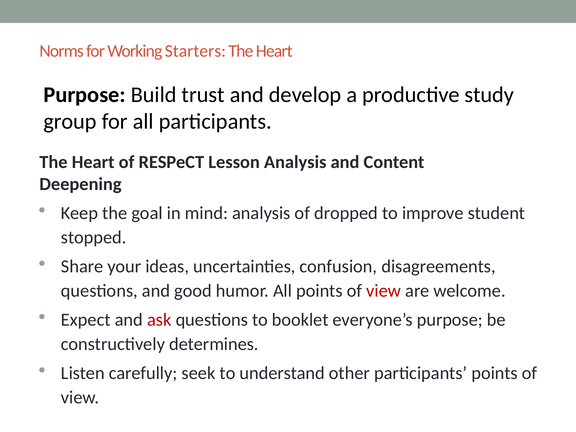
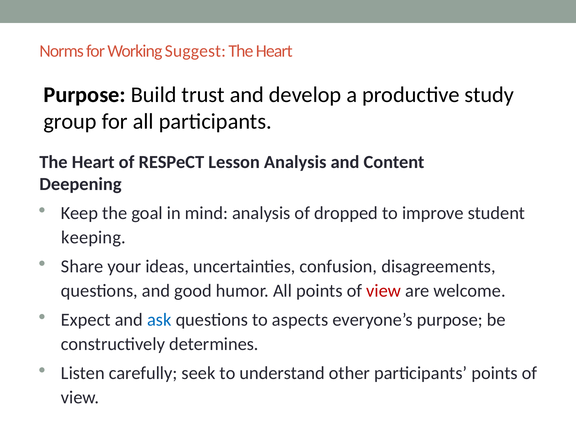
Starters: Starters -> Suggest
stopped: stopped -> keeping
ask colour: red -> blue
booklet: booklet -> aspects
